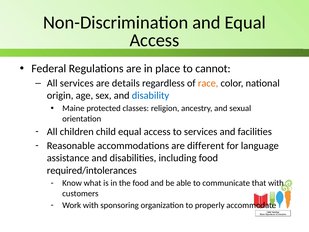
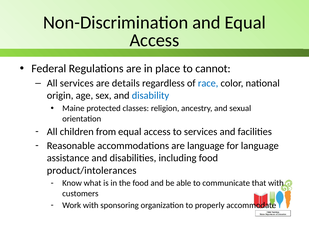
race colour: orange -> blue
child: child -> from
are different: different -> language
required/intolerances: required/intolerances -> product/intolerances
